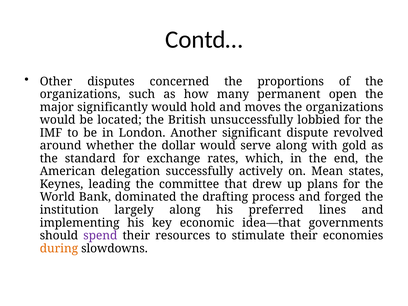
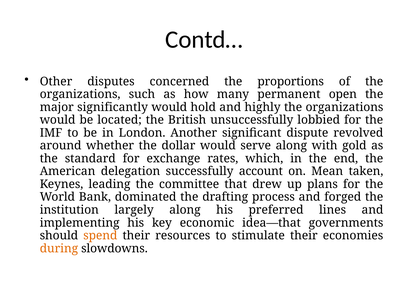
moves: moves -> highly
actively: actively -> account
states: states -> taken
spend colour: purple -> orange
